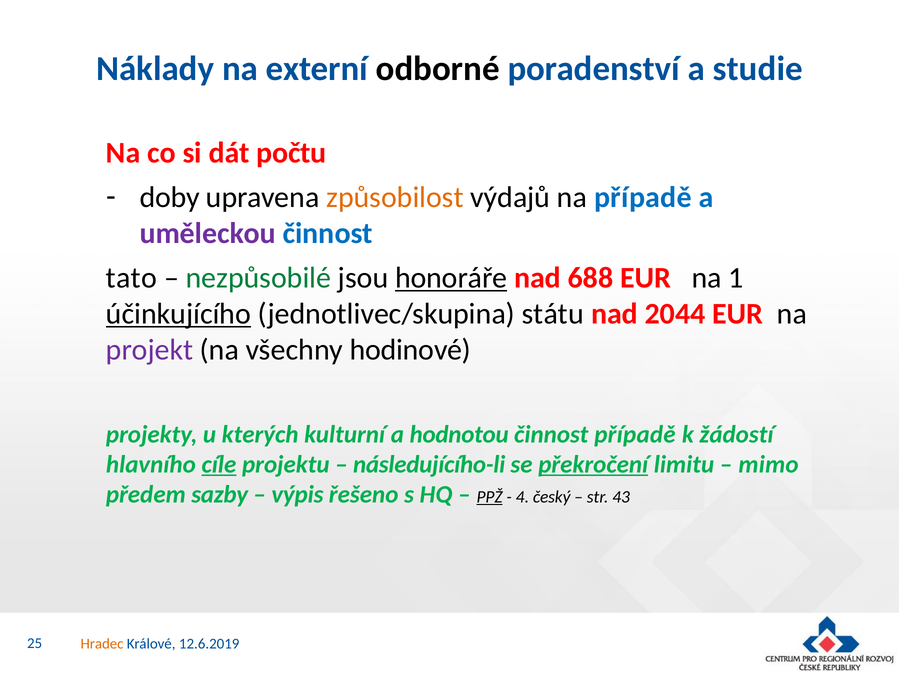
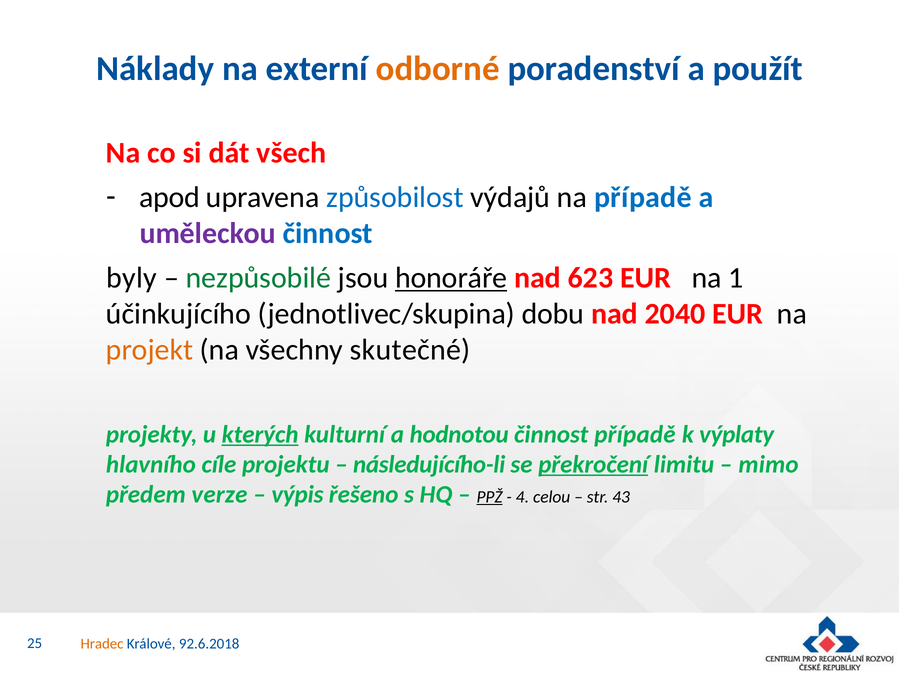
odborné colour: black -> orange
studie: studie -> použít
počtu: počtu -> všech
doby: doby -> apod
způsobilost colour: orange -> blue
tato: tato -> byly
688: 688 -> 623
účinkujícího underline: present -> none
státu: státu -> dobu
2044: 2044 -> 2040
projekt colour: purple -> orange
hodinové: hodinové -> skutečné
kterých underline: none -> present
žádostí: žádostí -> výplaty
cíle underline: present -> none
sazby: sazby -> verze
český: český -> celou
12.6.2019: 12.6.2019 -> 92.6.2018
